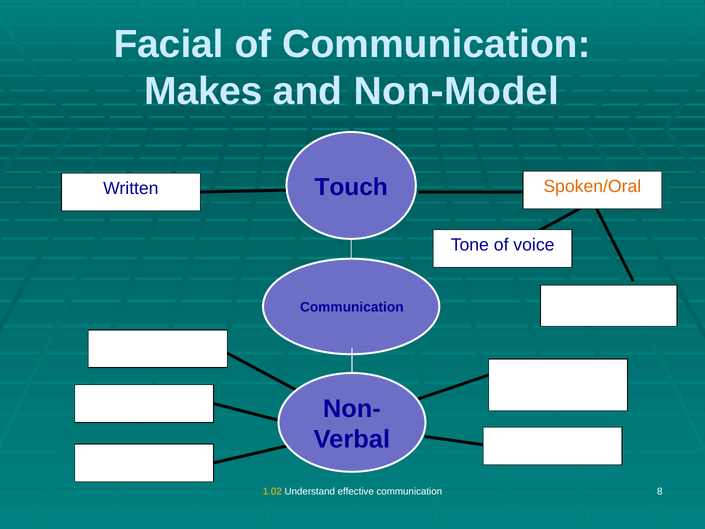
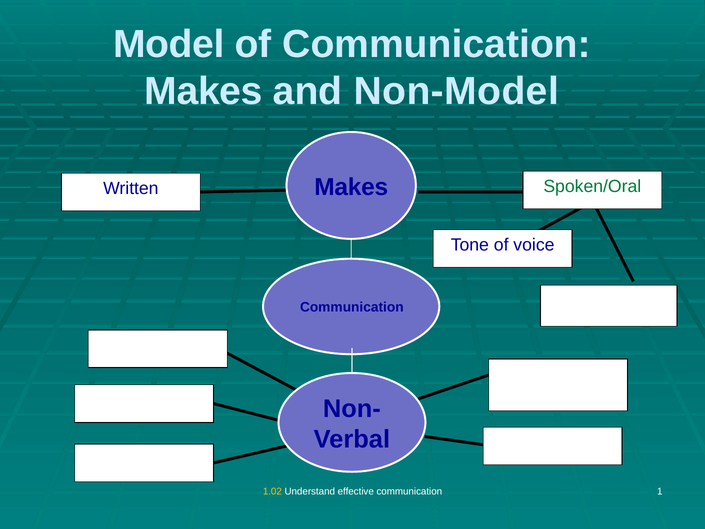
Facial: Facial -> Model
Touch at (351, 187): Touch -> Makes
Spoken/Oral colour: orange -> green
8: 8 -> 1
